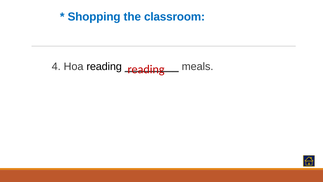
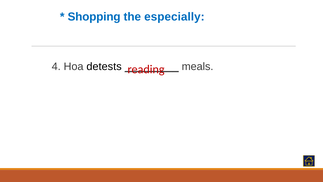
classroom: classroom -> especially
Hoa reading: reading -> detests
